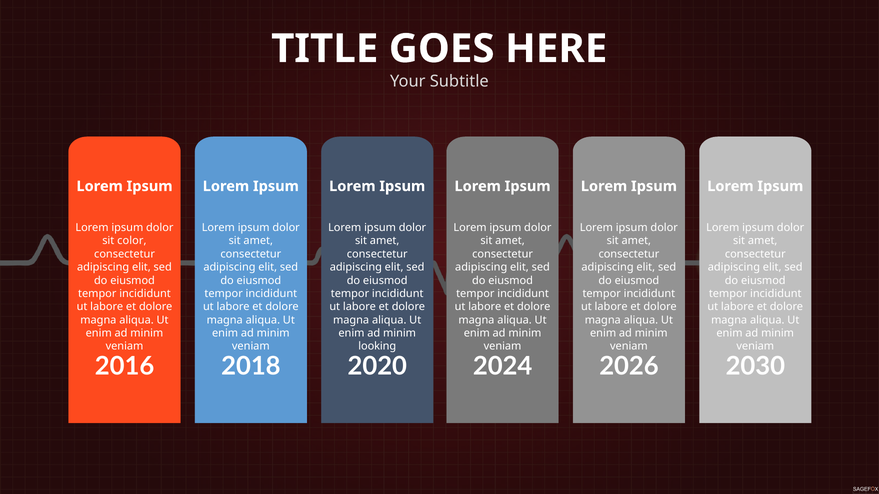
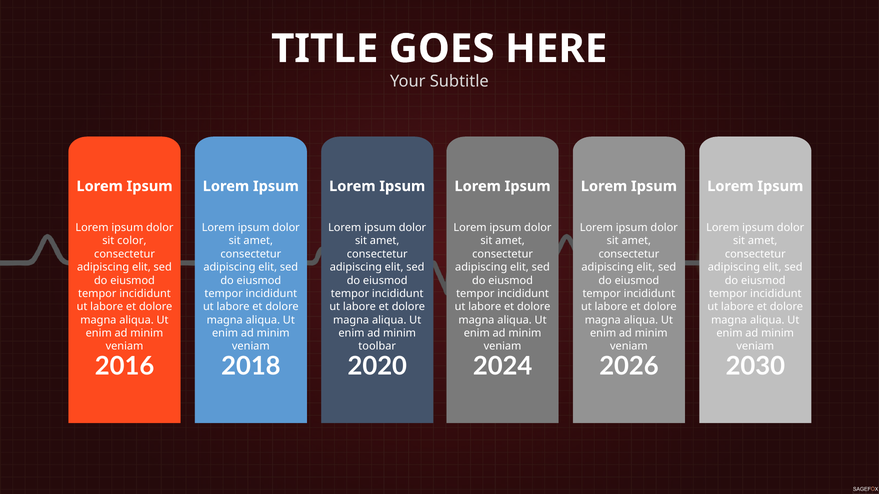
looking: looking -> toolbar
